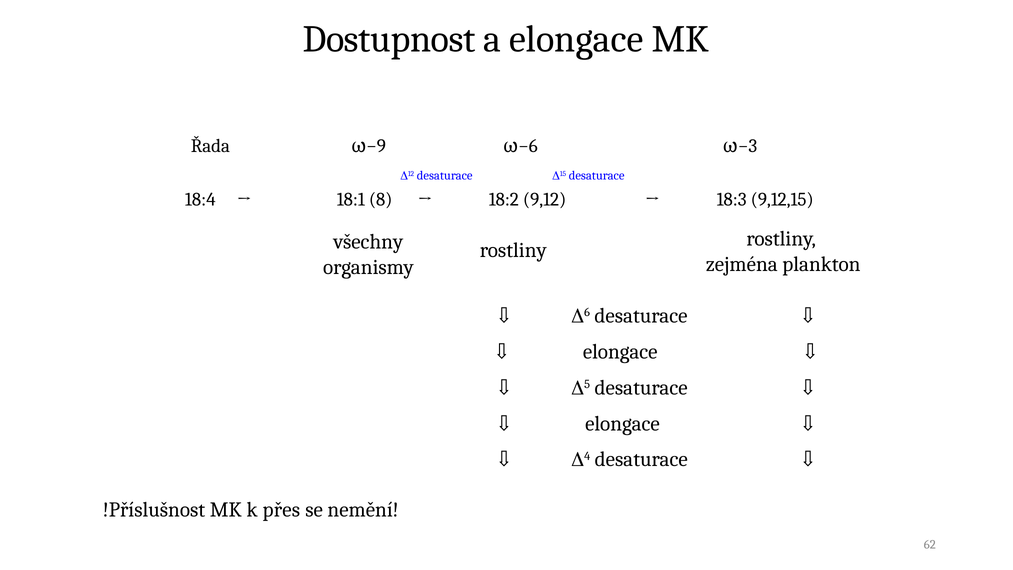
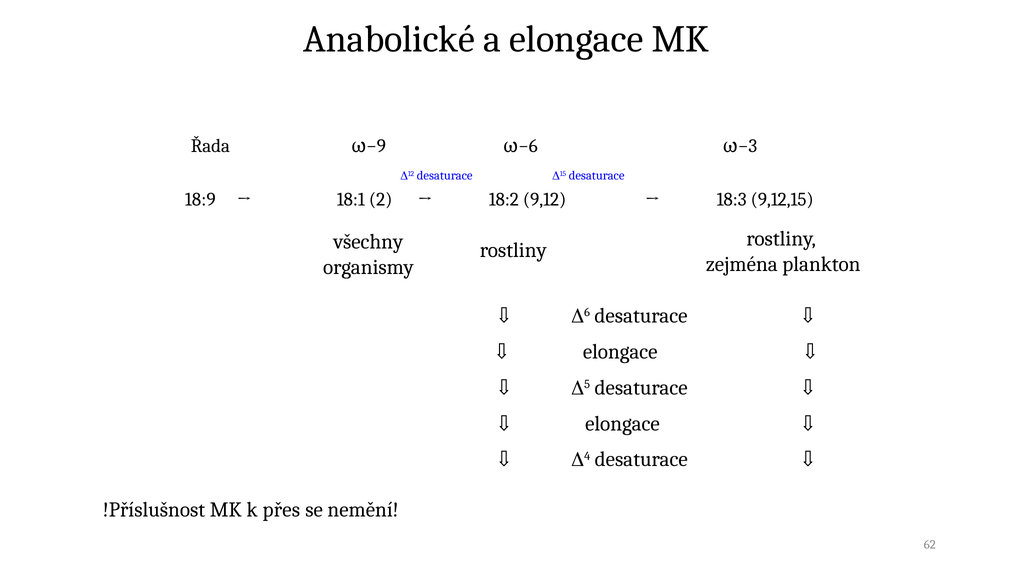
Dostupnost: Dostupnost -> Anabolické
18:4: 18:4 -> 18:9
8: 8 -> 2
